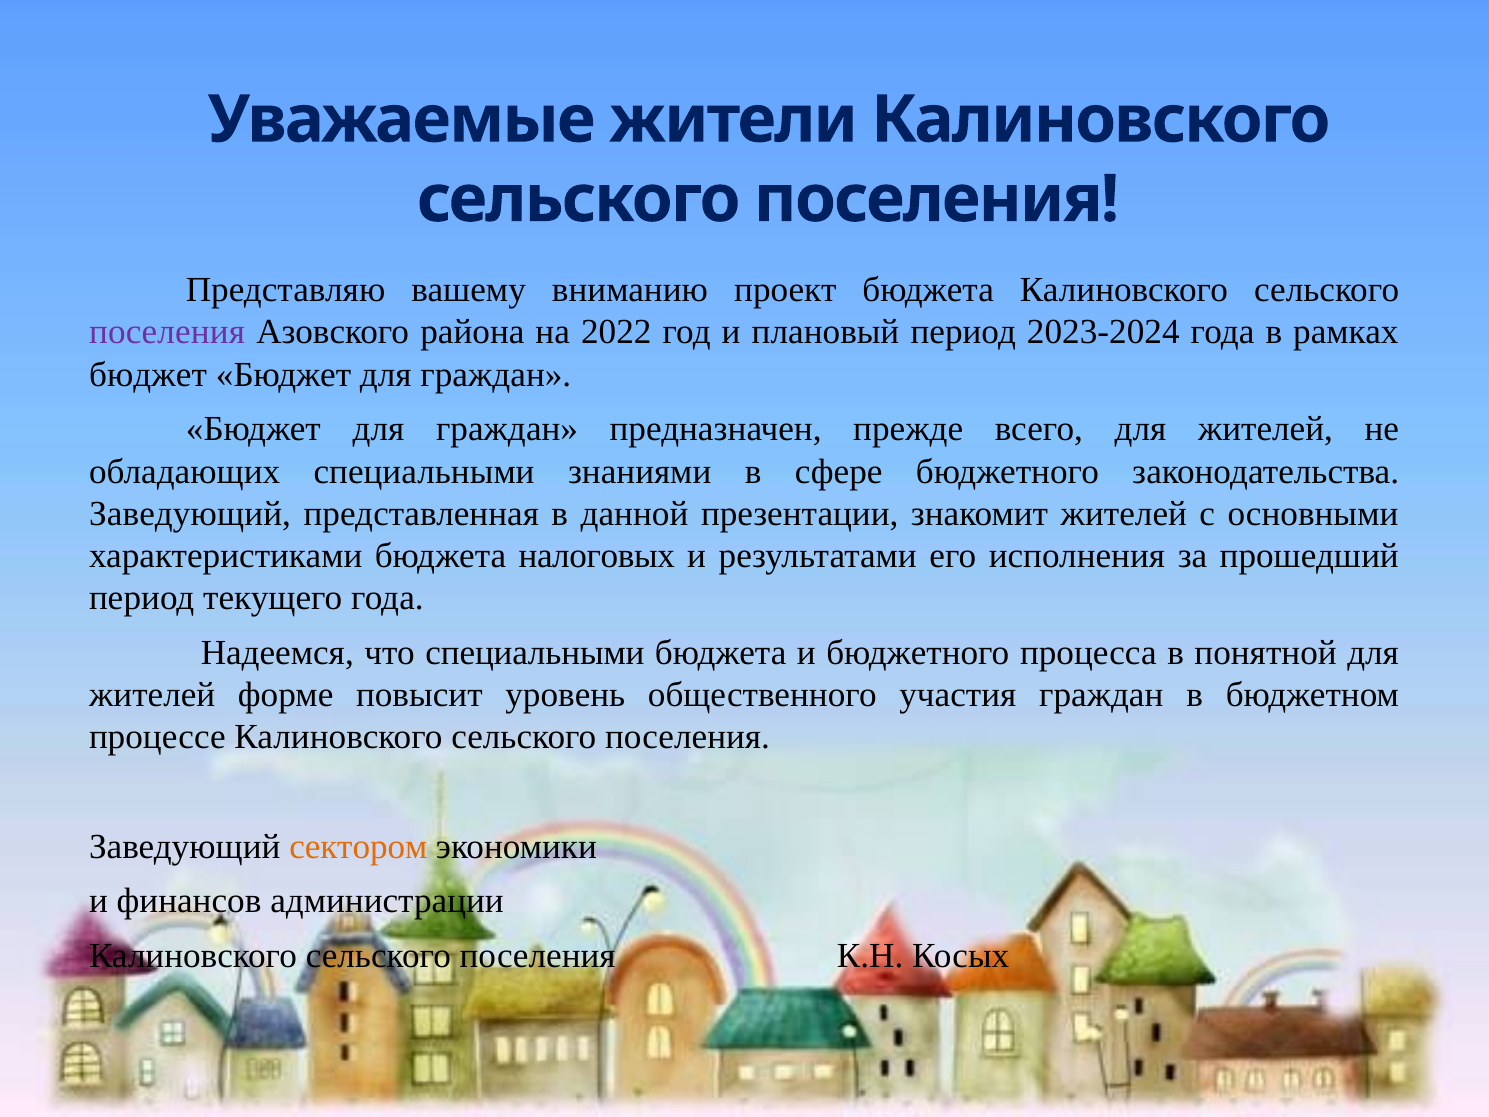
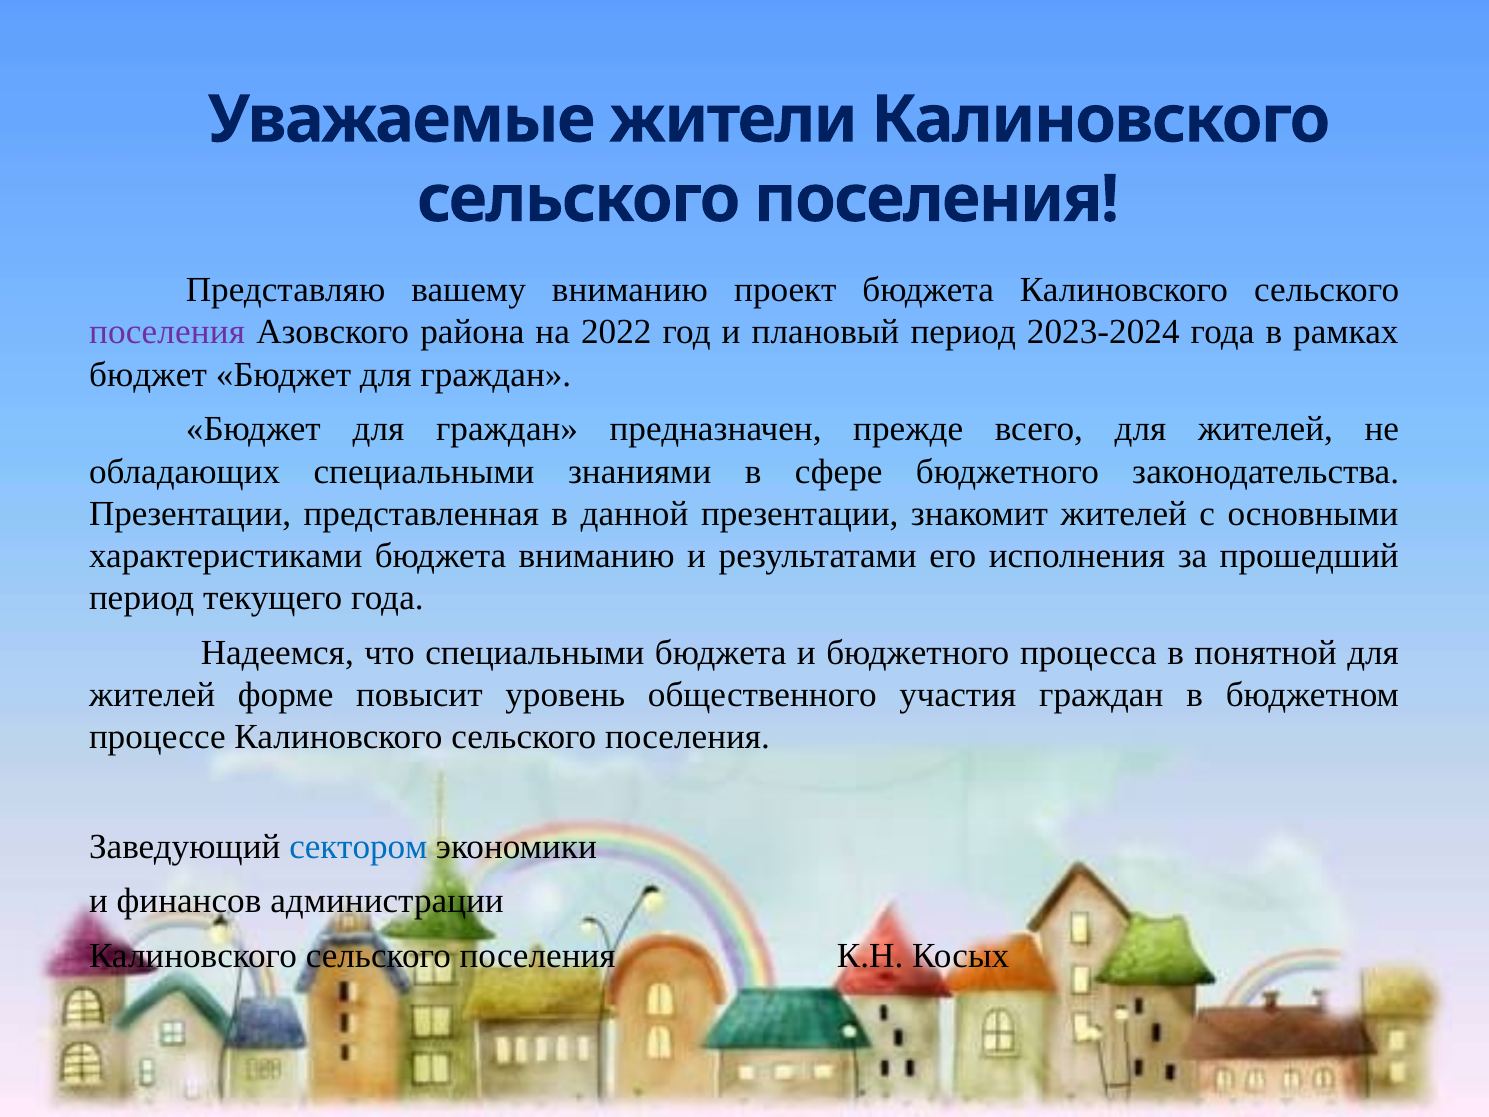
Заведующий at (190, 514): Заведующий -> Презентации
бюджета налоговых: налоговых -> вниманию
сектором colour: orange -> blue
